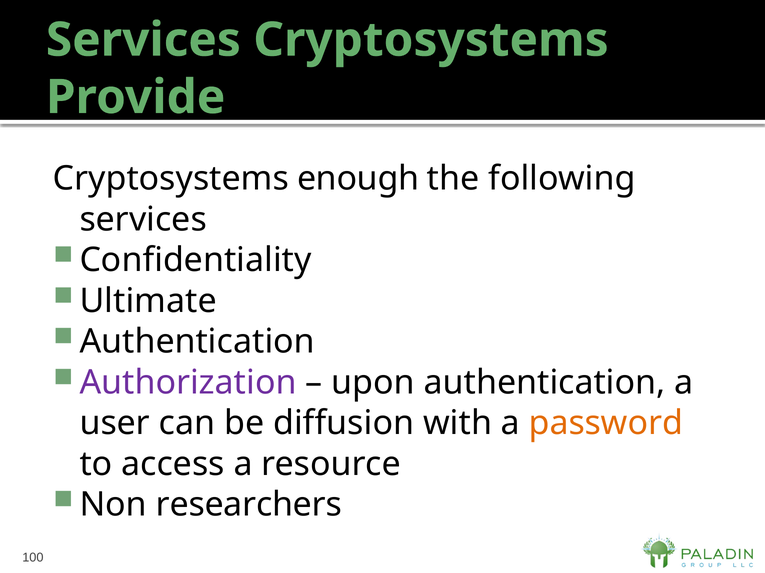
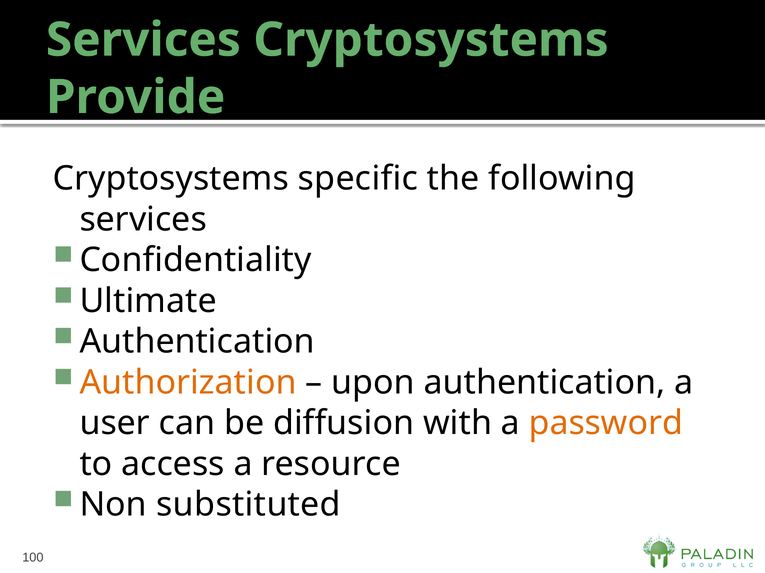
enough: enough -> specific
Authorization colour: purple -> orange
researchers: researchers -> substituted
